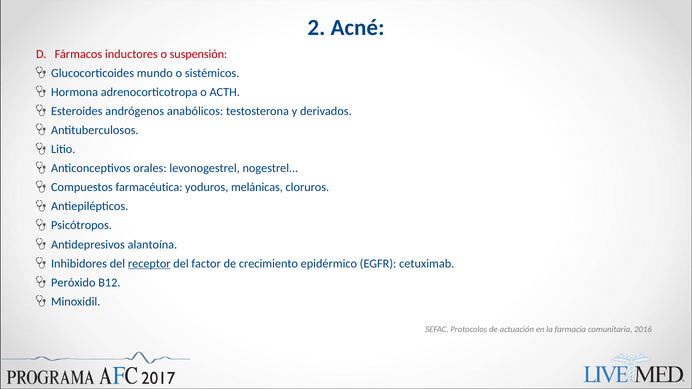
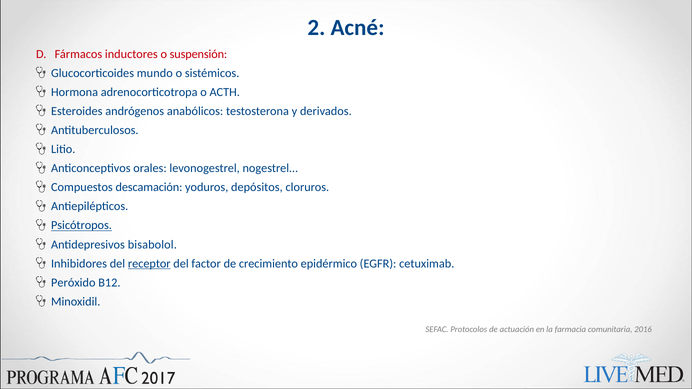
farmacéutica: farmacéutica -> descamación
melánicas: melánicas -> depósitos
Psicótropos underline: none -> present
alantoína: alantoína -> bisabolol
